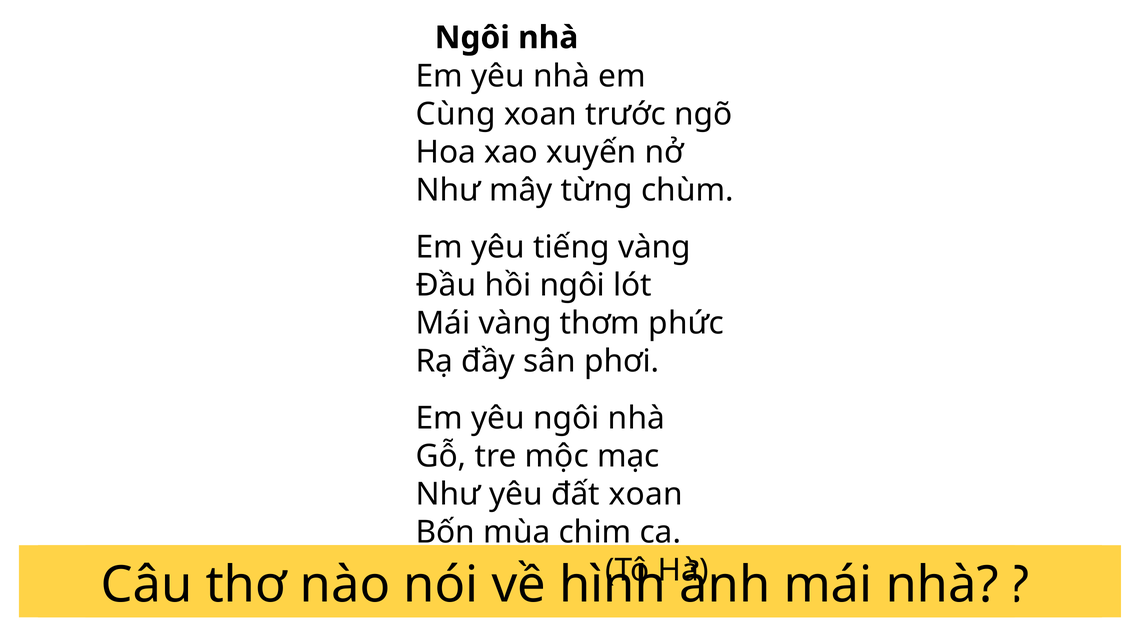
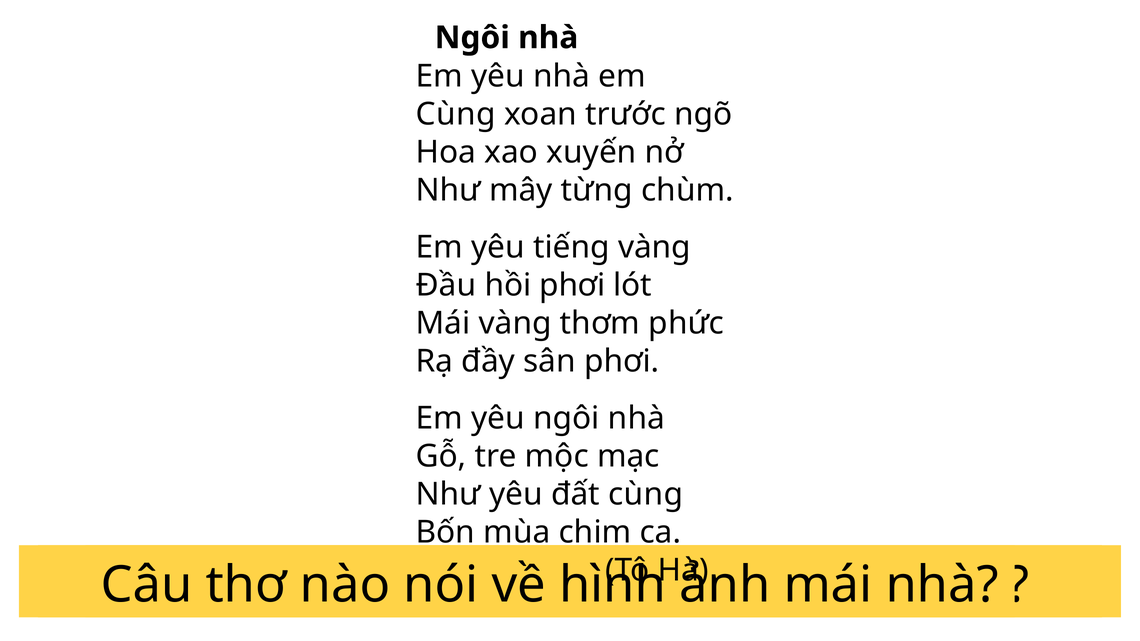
hồi ngôi: ngôi -> phơi
đất xoan: xoan -> cùng
